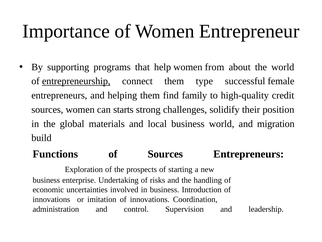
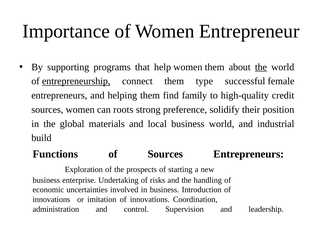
women from: from -> them
the at (261, 67) underline: none -> present
starts: starts -> roots
challenges: challenges -> preference
migration: migration -> industrial
